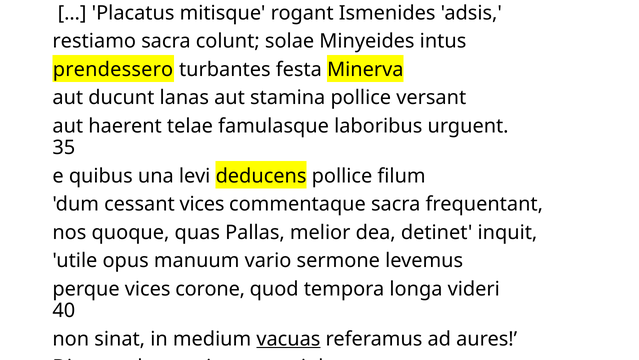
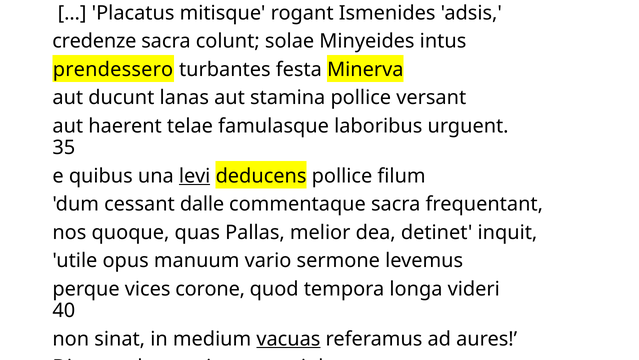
restiamo: restiamo -> credenze
levi underline: none -> present
cessant vices: vices -> dalle
